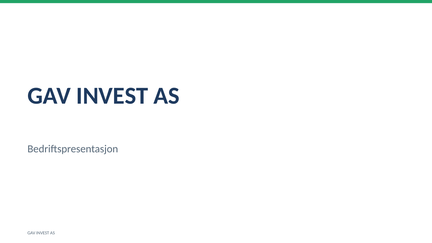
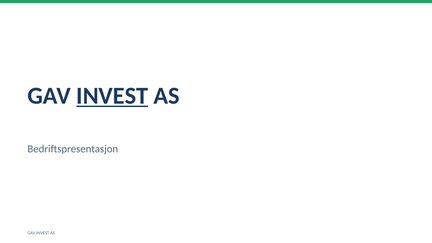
INVEST at (112, 96) underline: none -> present
